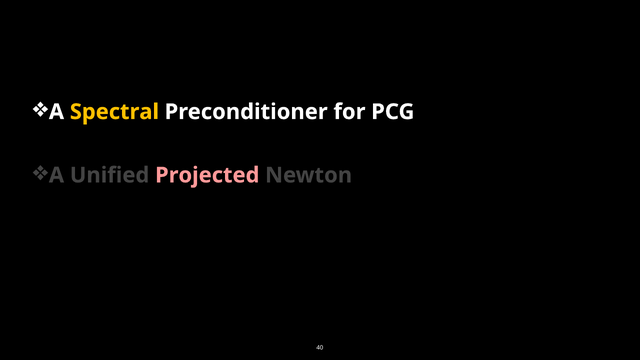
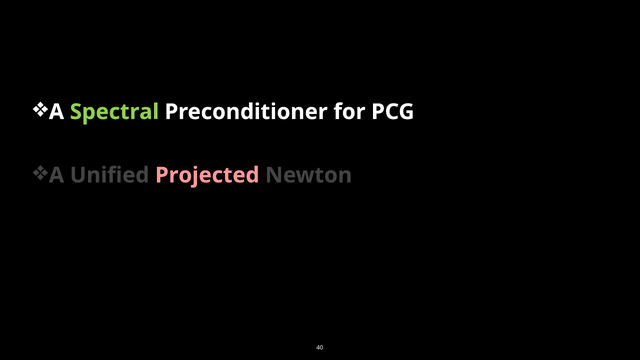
Spectral colour: yellow -> light green
